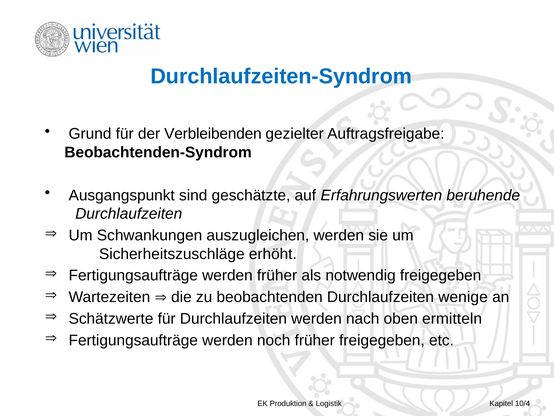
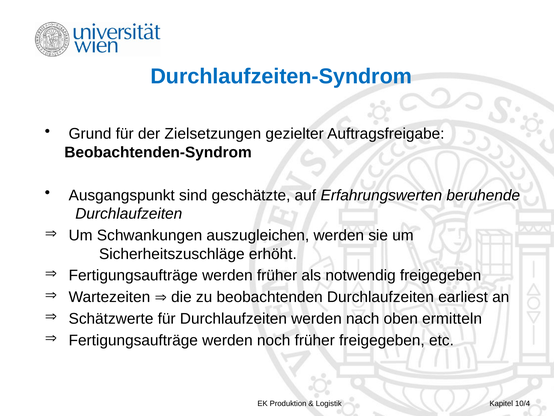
Verbleibenden: Verbleibenden -> Zielsetzungen
wenige: wenige -> earliest
